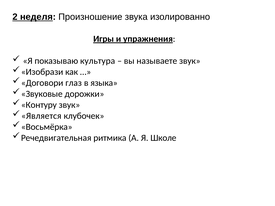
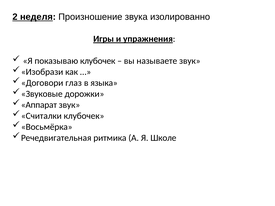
показываю культура: культура -> клубочек
Контуру: Контуру -> Аппарат
Является: Является -> Считалки
